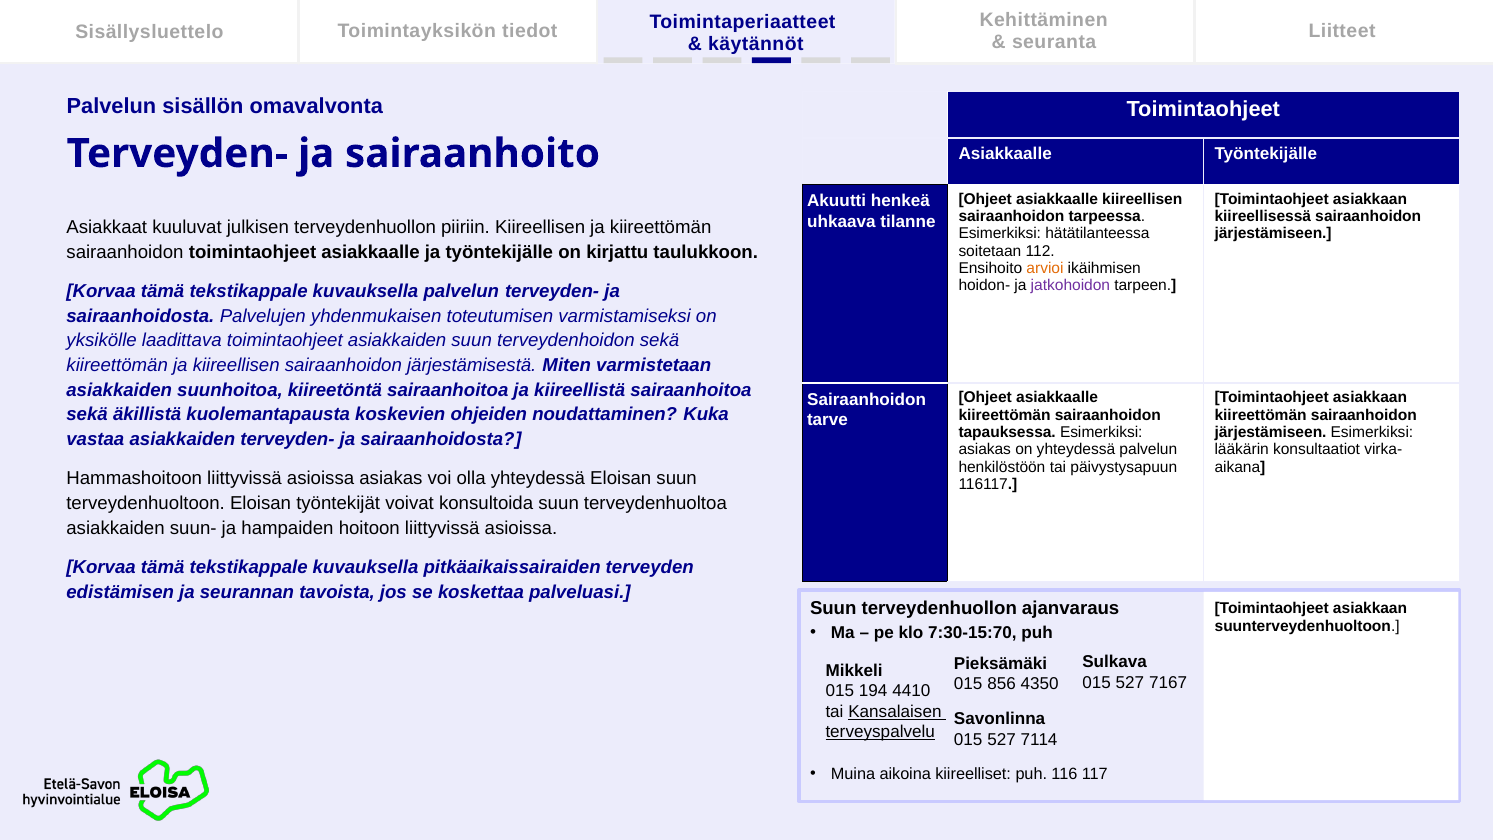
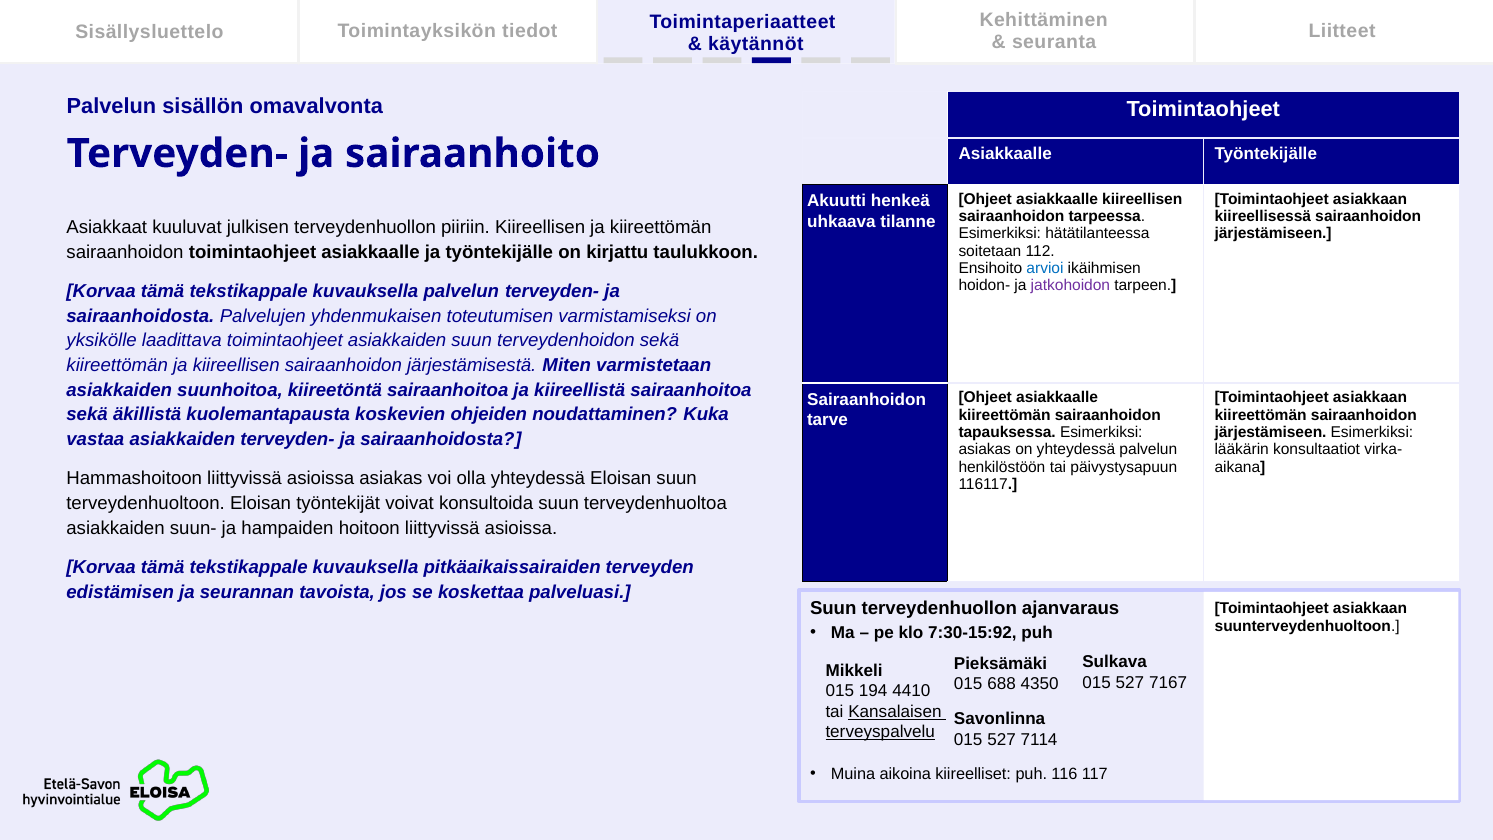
arvioi colour: orange -> blue
7:30-15:70: 7:30-15:70 -> 7:30-15:92
856: 856 -> 688
